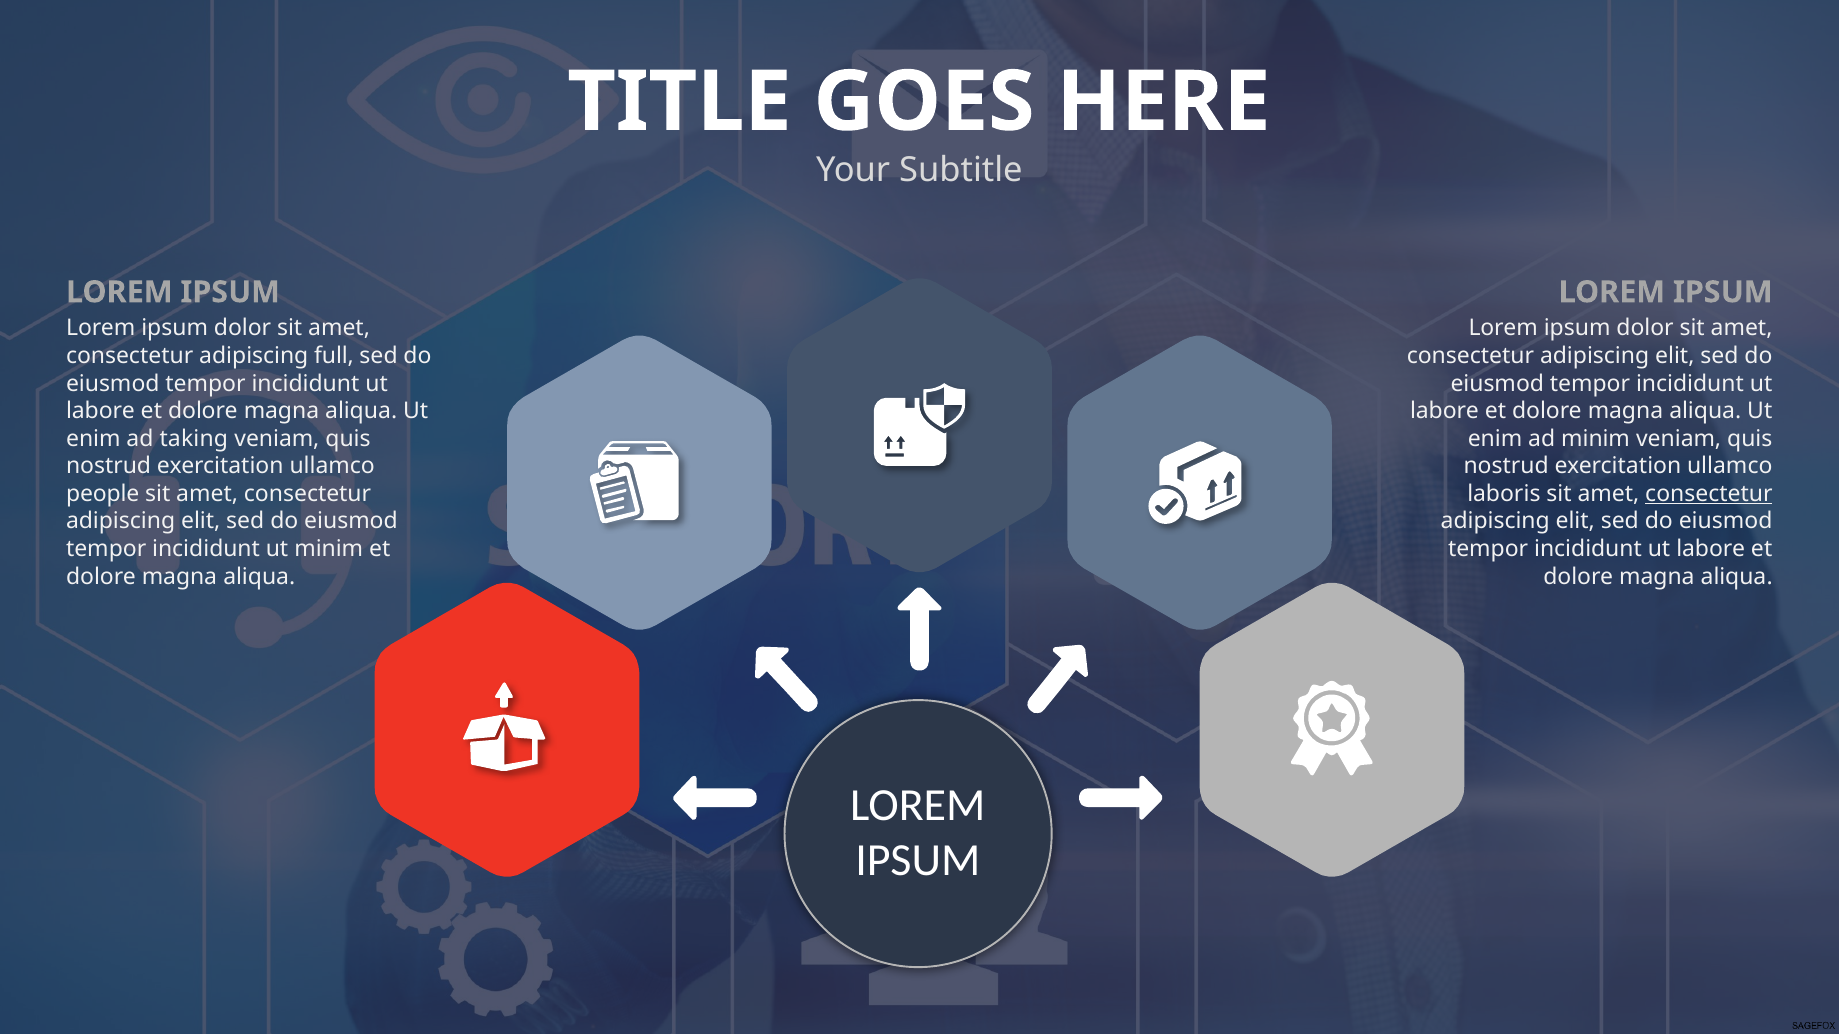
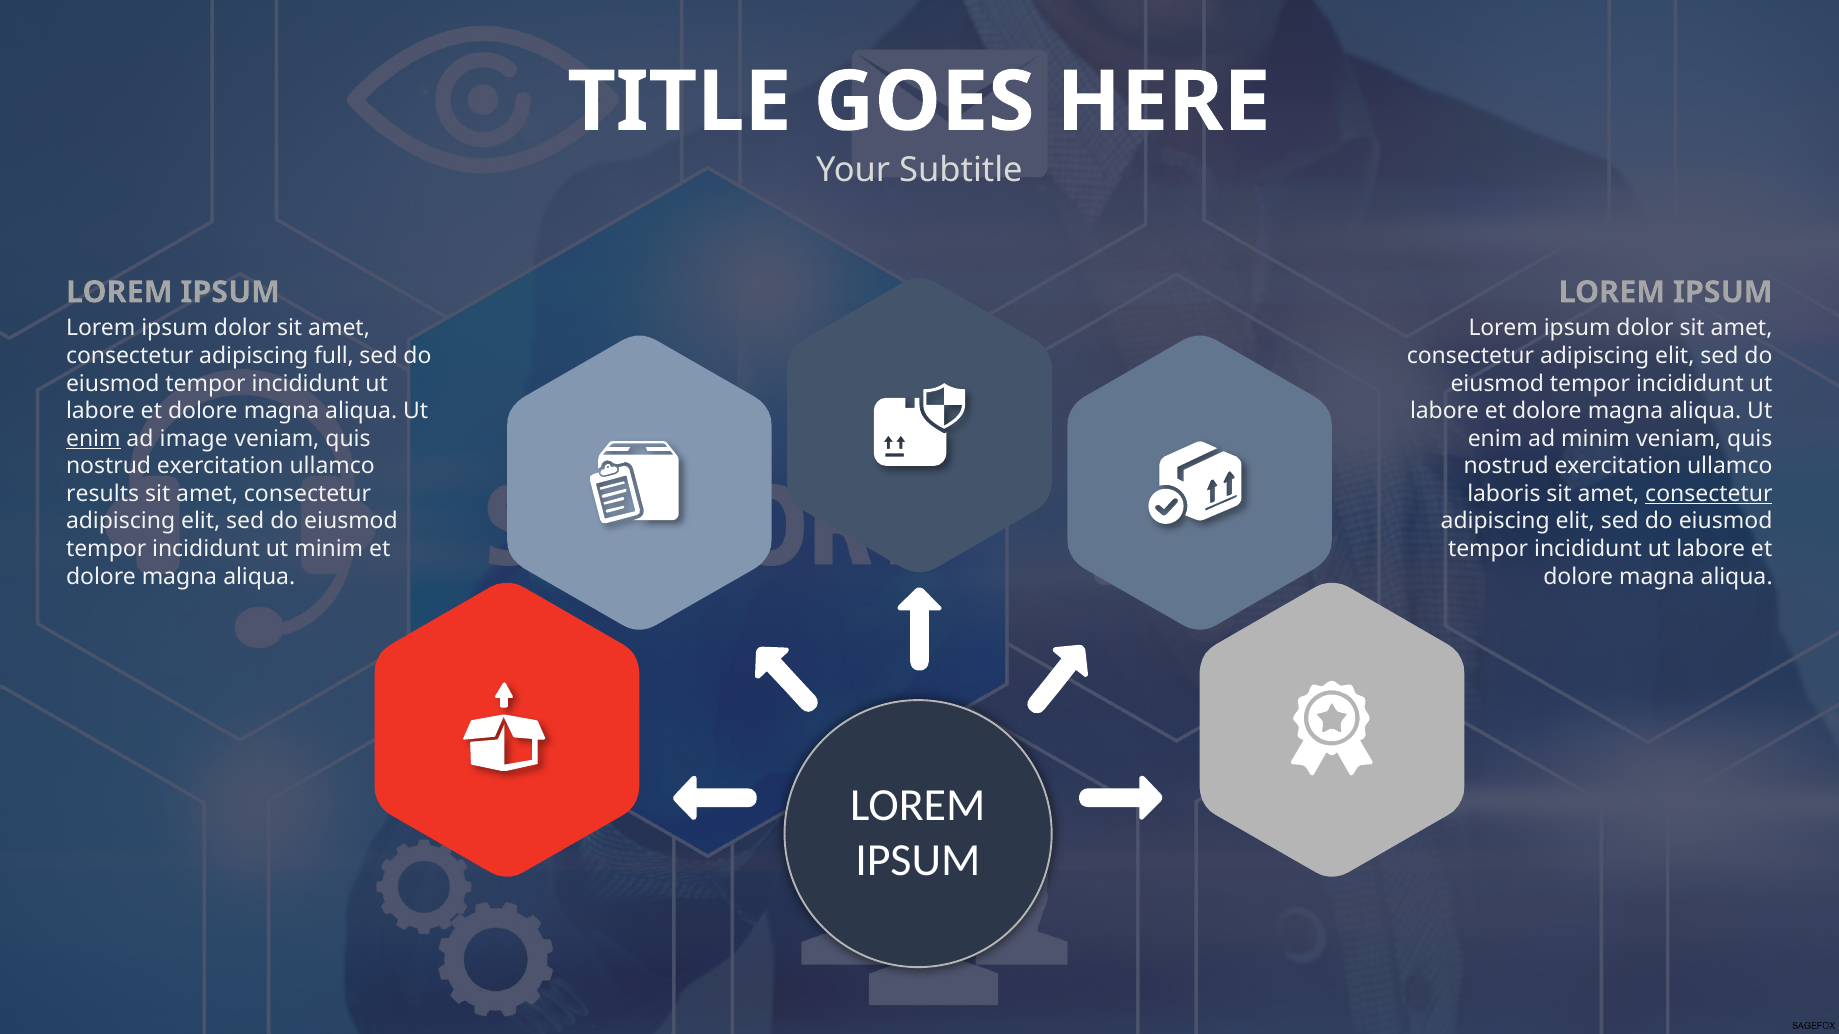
enim at (93, 439) underline: none -> present
taking: taking -> image
people: people -> results
